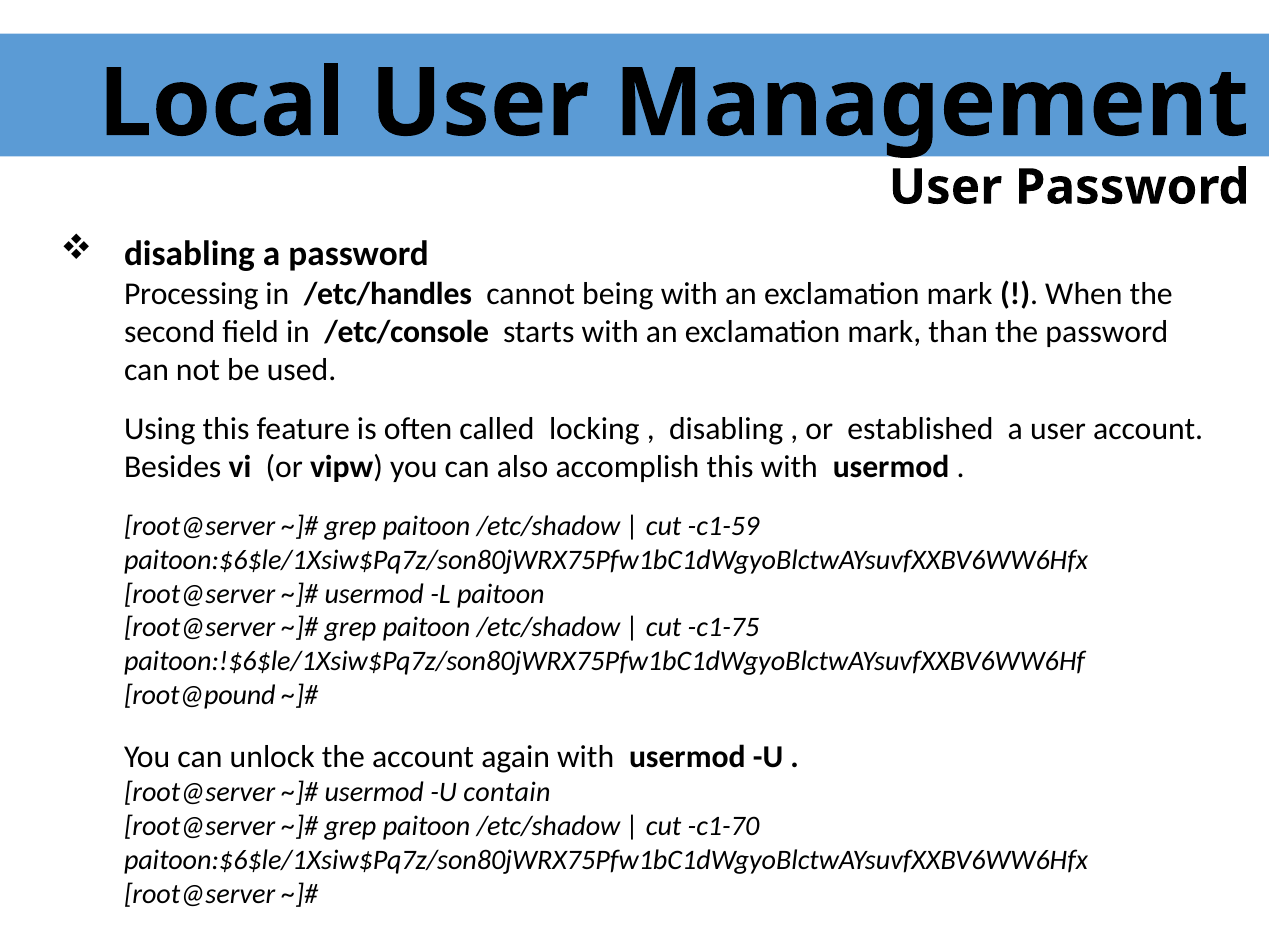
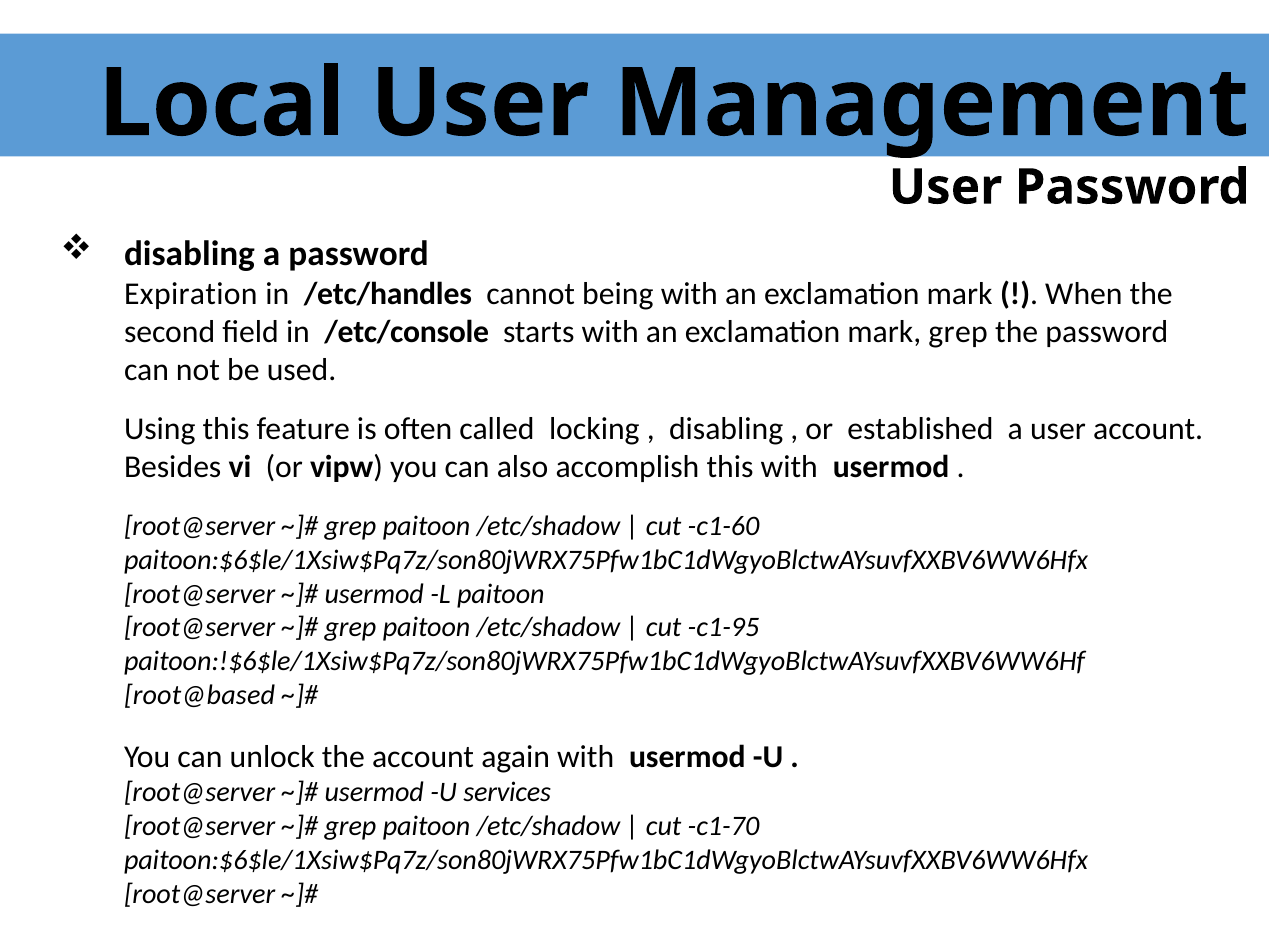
Processing: Processing -> Expiration
mark than: than -> grep
c1-59: c1-59 -> c1-60
c1-75: c1-75 -> c1-95
root@pound: root@pound -> root@based
contain: contain -> services
